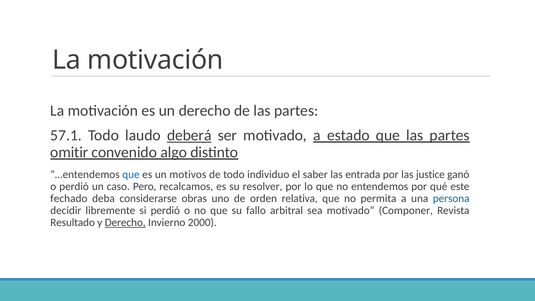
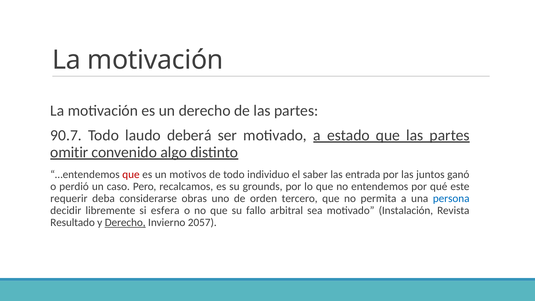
57.1: 57.1 -> 90.7
deberá underline: present -> none
que at (131, 174) colour: blue -> red
justice: justice -> juntos
resolver: resolver -> grounds
fechado: fechado -> requerir
relativa: relativa -> tercero
si perdió: perdió -> esfera
Componer: Componer -> Instalación
2000: 2000 -> 2057
